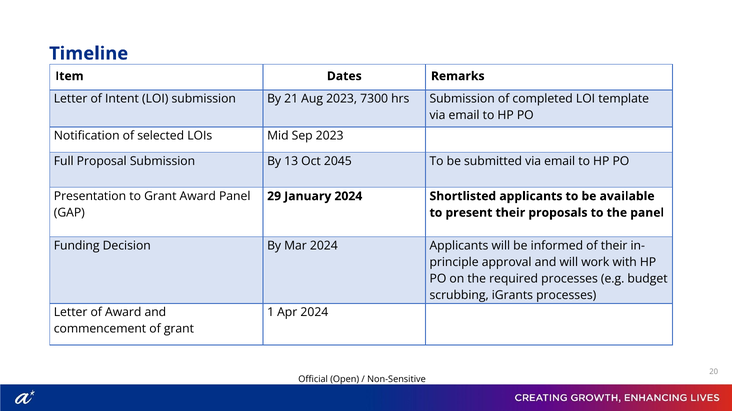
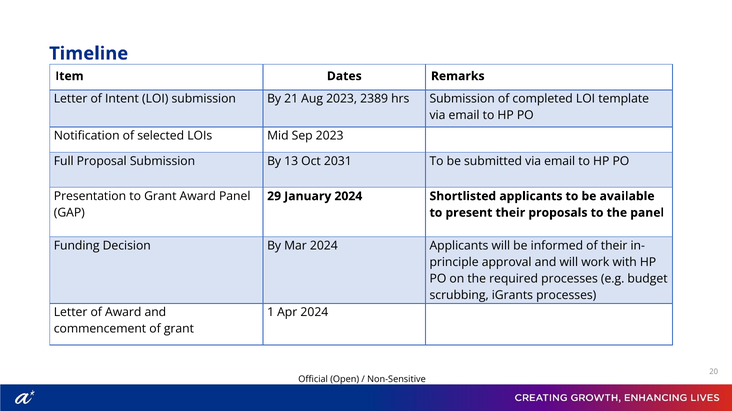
7300: 7300 -> 2389
2045: 2045 -> 2031
